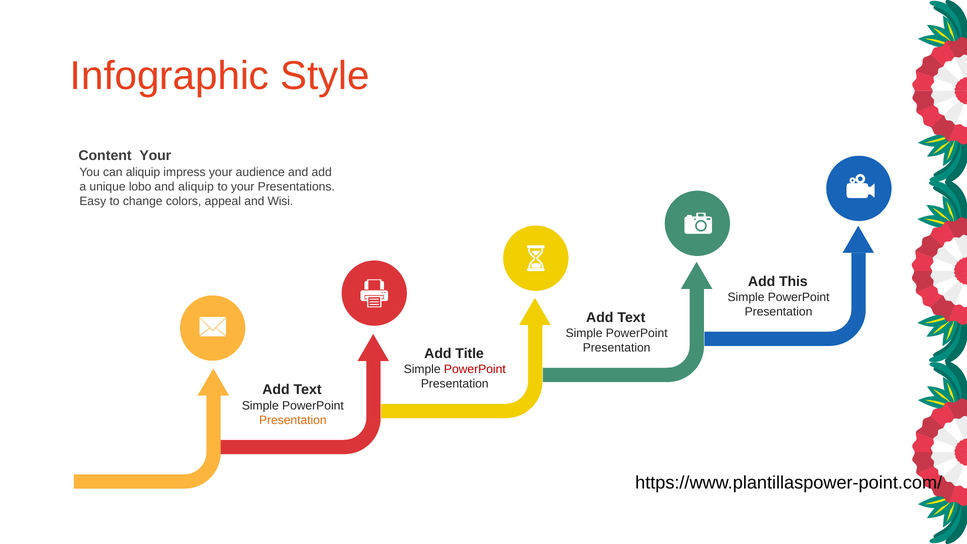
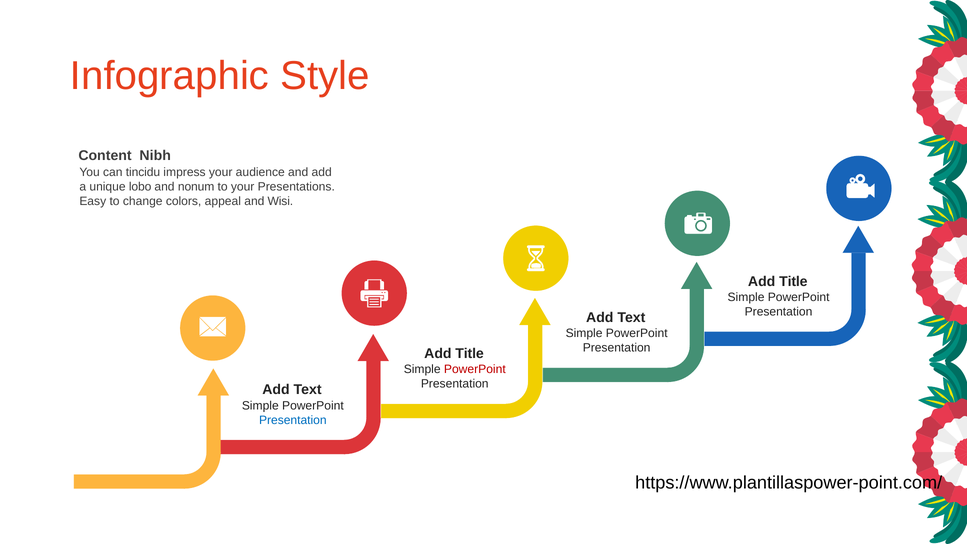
Content Your: Your -> Nibh
can aliquip: aliquip -> tincidu
and aliquip: aliquip -> nonum
This at (793, 282): This -> Title
Presentation at (293, 420) colour: orange -> blue
